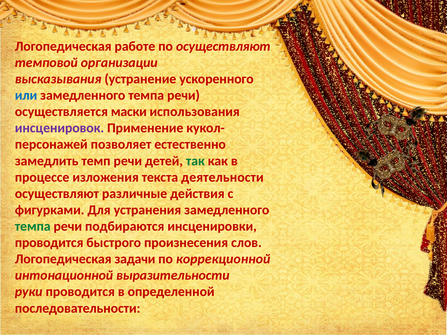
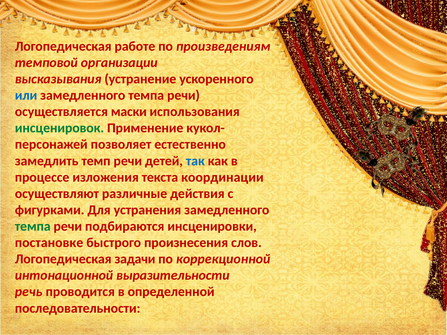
по осуществляют: осуществляют -> произведениям
инсценировок colour: purple -> green
так colour: green -> blue
деятельности: деятельности -> координации
проводится at (49, 243): проводится -> постановке
руки: руки -> речь
